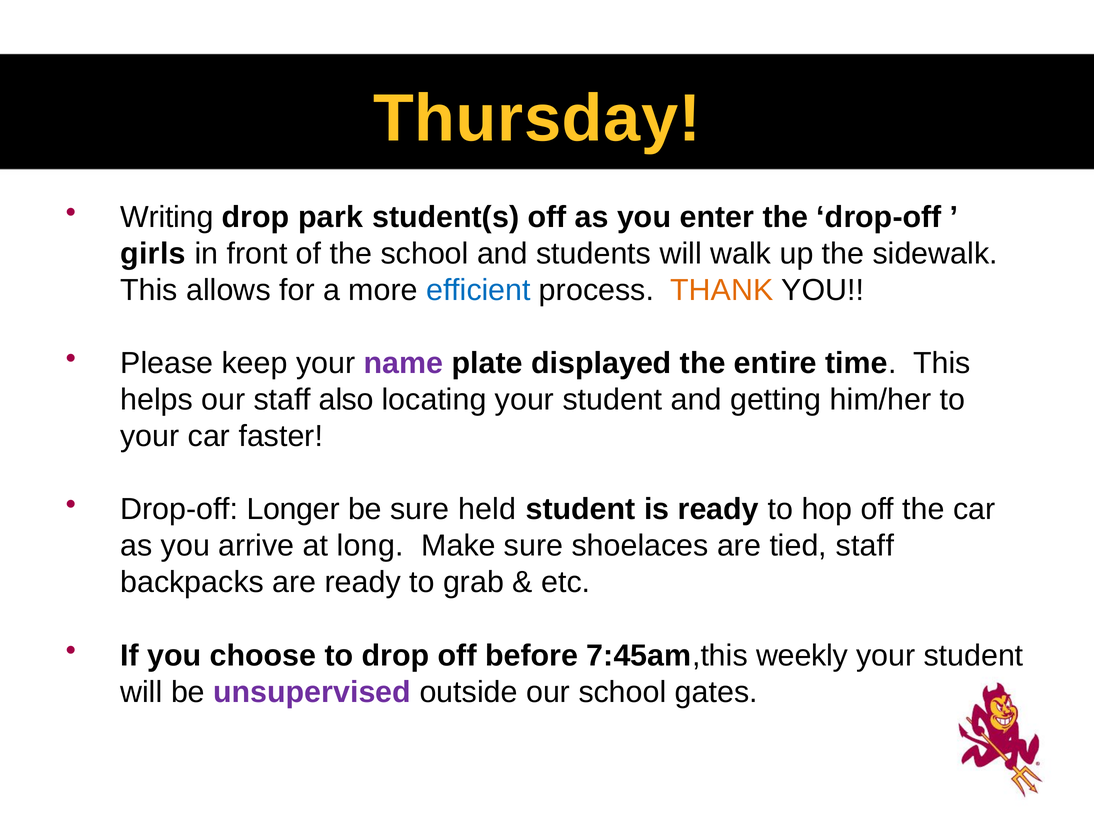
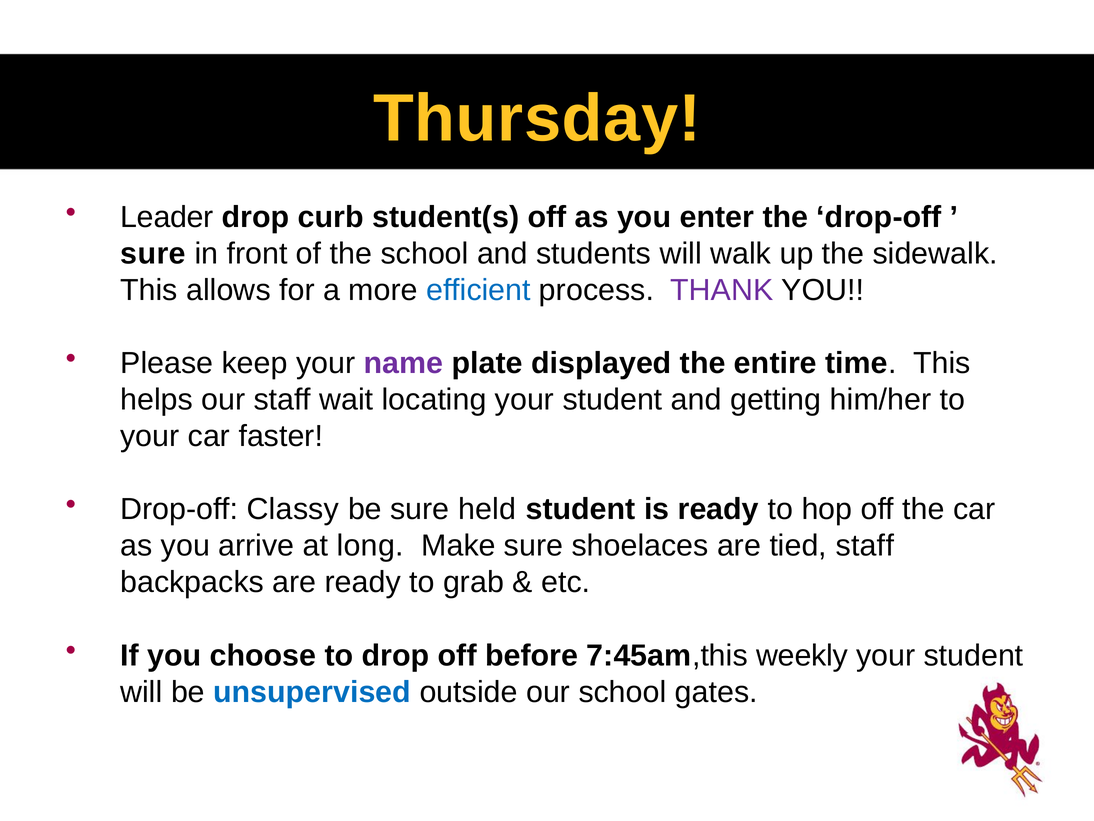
Writing: Writing -> Leader
park: park -> curb
girls at (153, 254): girls -> sure
THANK colour: orange -> purple
also: also -> wait
Longer: Longer -> Classy
unsupervised colour: purple -> blue
